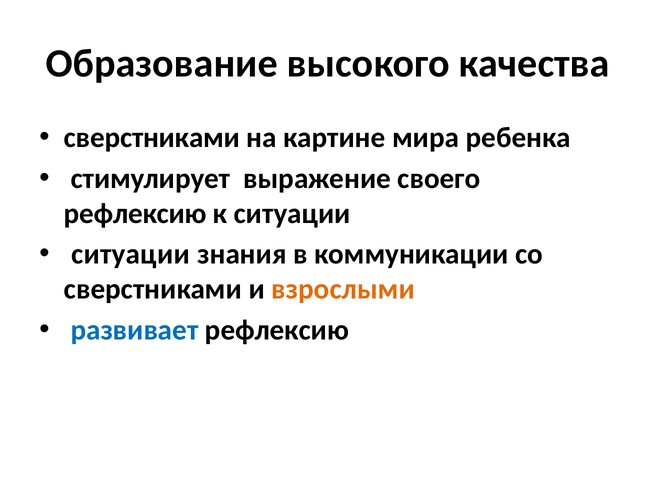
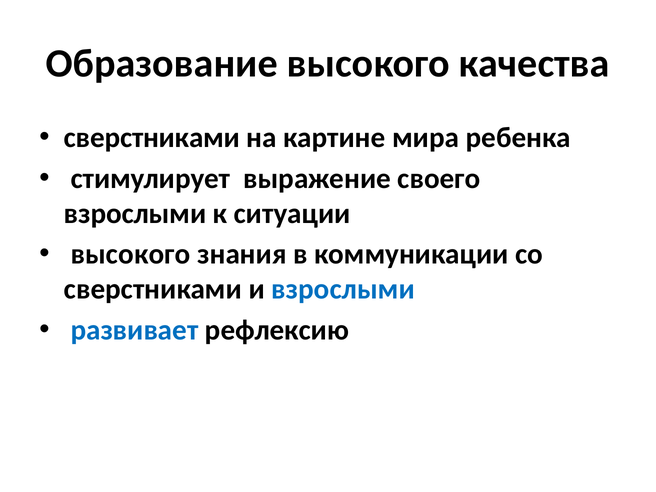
рефлексию at (135, 213): рефлексию -> взрослыми
ситуации at (130, 254): ситуации -> высокого
взрослыми at (343, 289) colour: orange -> blue
